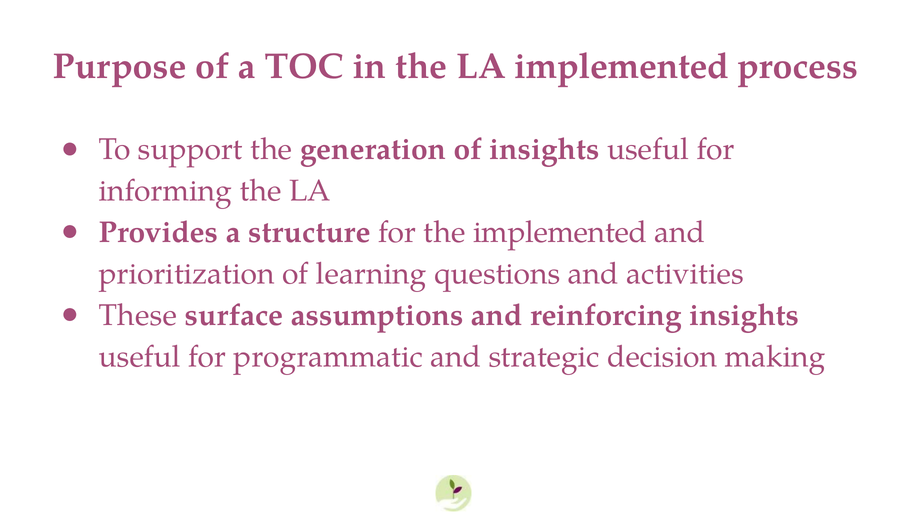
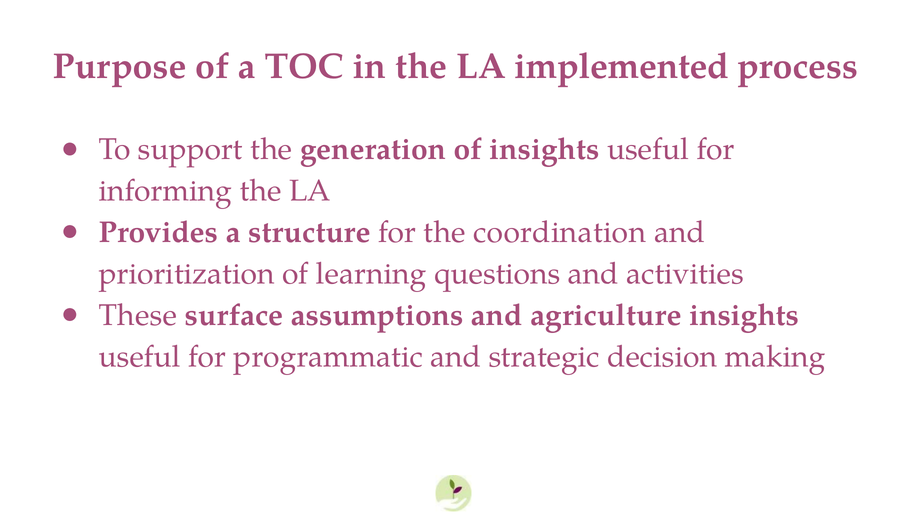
the implemented: implemented -> coordination
reinforcing: reinforcing -> agriculture
